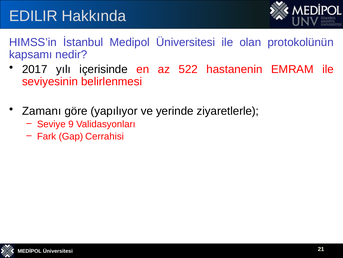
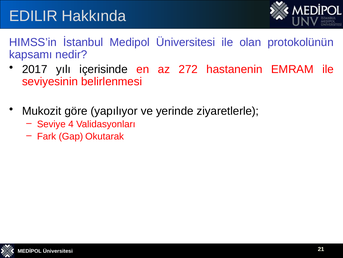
522: 522 -> 272
Zamanı: Zamanı -> Mukozit
9: 9 -> 4
Cerrahisi: Cerrahisi -> Okutarak
